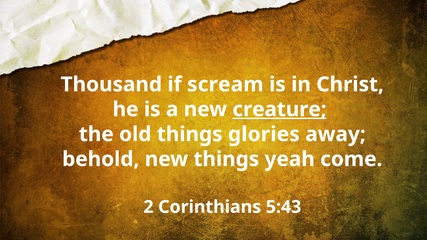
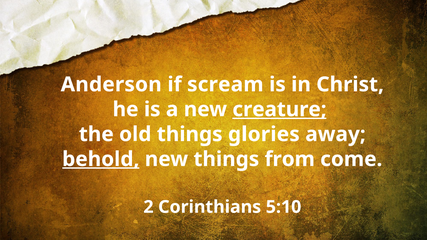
Thousand: Thousand -> Anderson
behold underline: none -> present
yeah: yeah -> from
5:43: 5:43 -> 5:10
